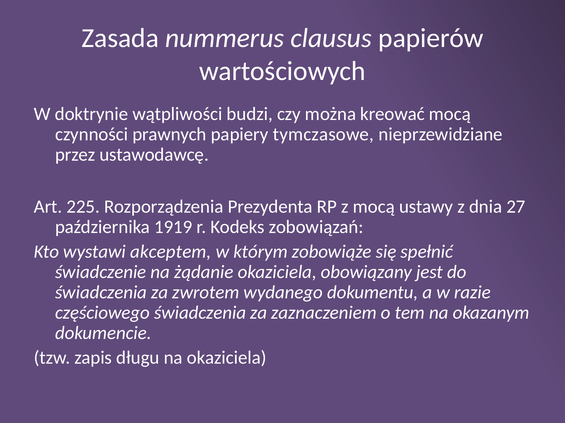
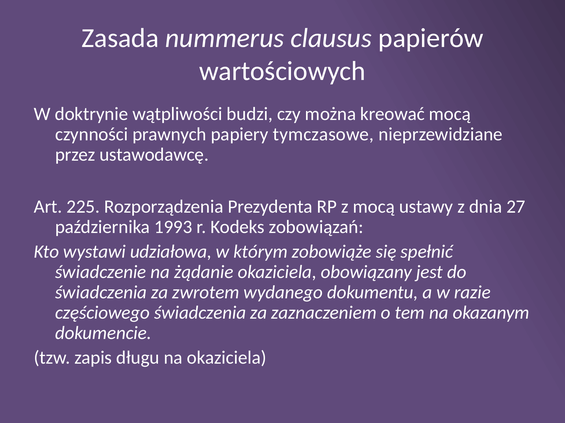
1919: 1919 -> 1993
akceptem: akceptem -> udziałowa
